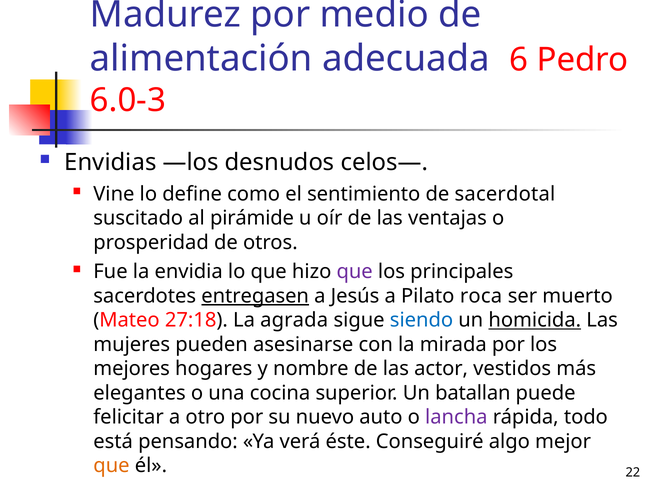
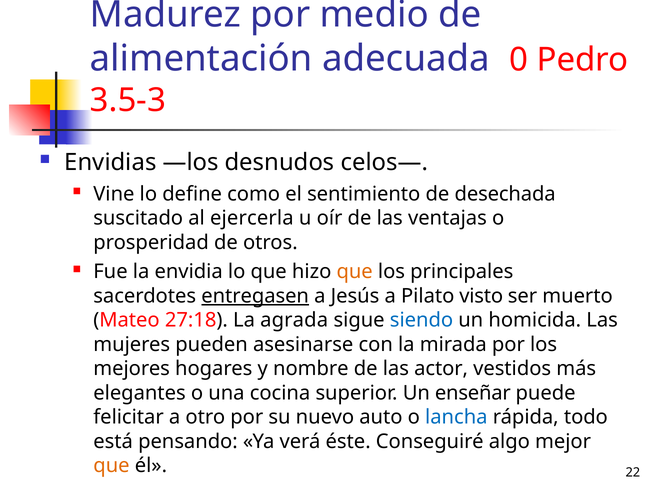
6: 6 -> 0
6.0-3: 6.0-3 -> 3.5-3
sacerdotal: sacerdotal -> desechada
pirámide: pirámide -> ejercerla
que at (355, 272) colour: purple -> orange
roca: roca -> visto
homicida underline: present -> none
batallan: batallan -> enseñar
lancha colour: purple -> blue
